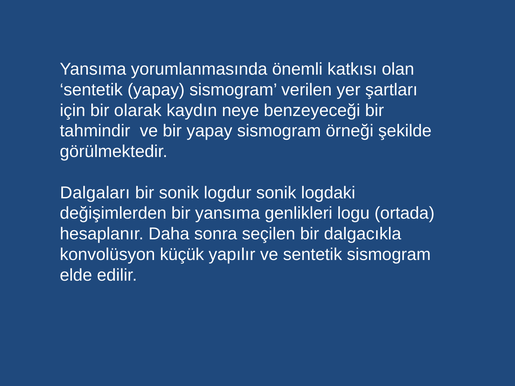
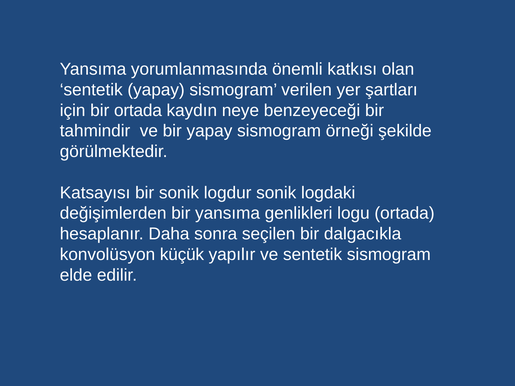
bir olarak: olarak -> ortada
Dalgaları: Dalgaları -> Katsayısı
